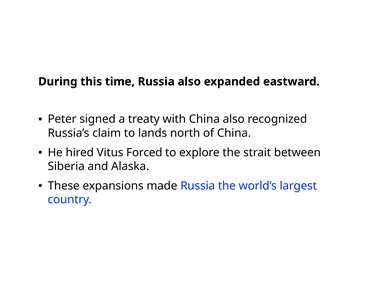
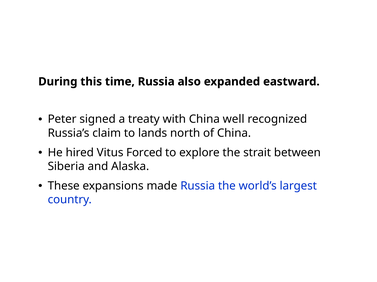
China also: also -> well
